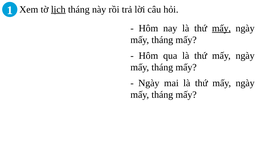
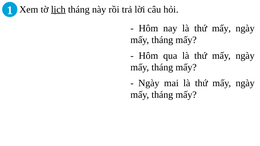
mấy at (221, 28) underline: present -> none
